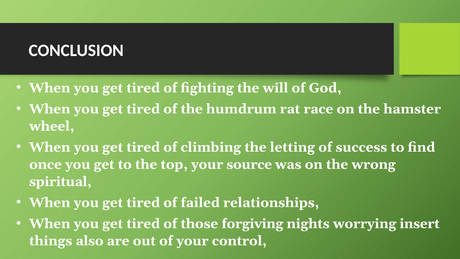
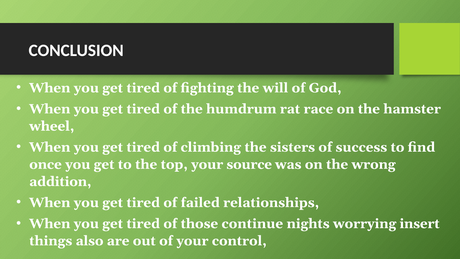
letting: letting -> sisters
spiritual: spiritual -> addition
forgiving: forgiving -> continue
